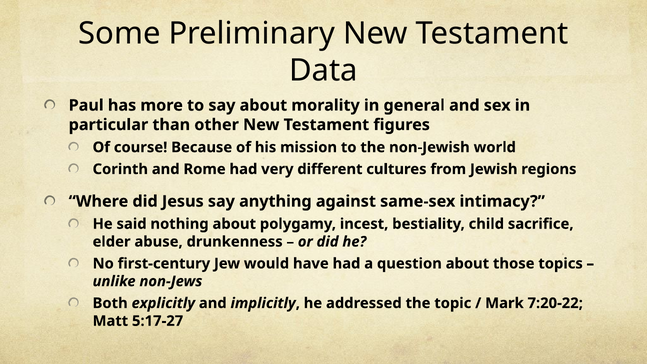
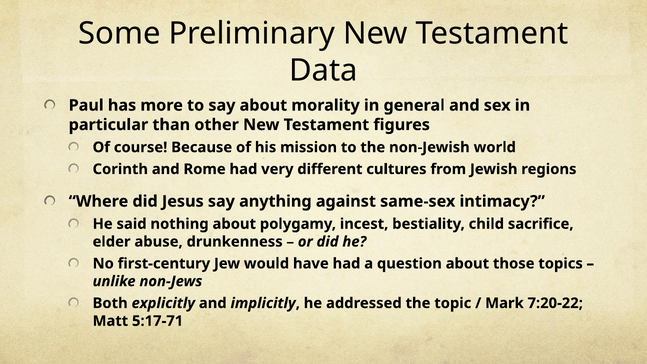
5:17-27: 5:17-27 -> 5:17-71
